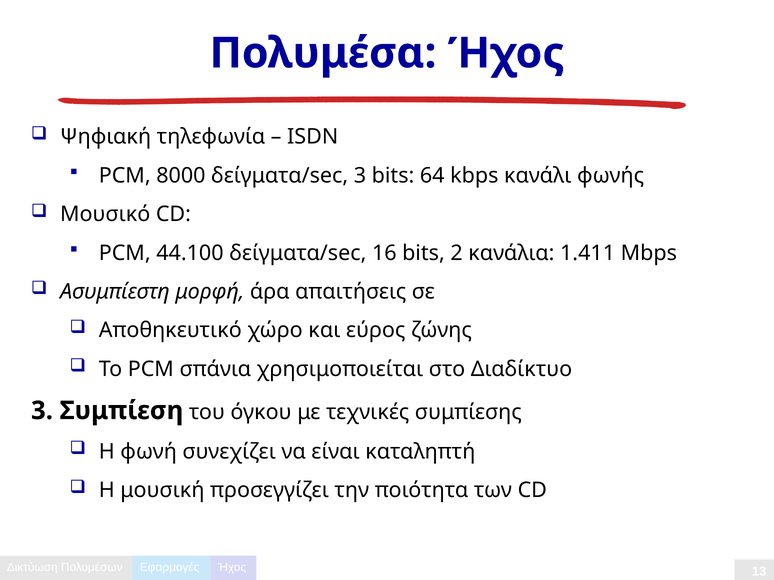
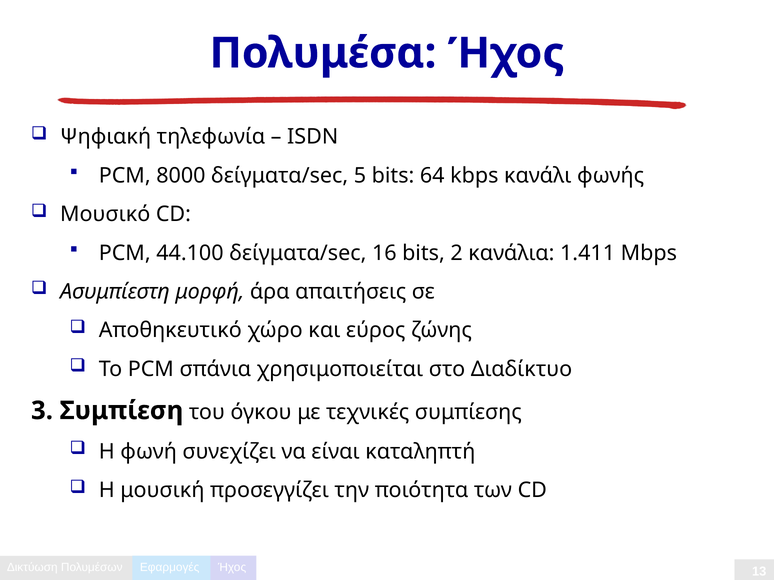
δείγματα/sec 3: 3 -> 5
